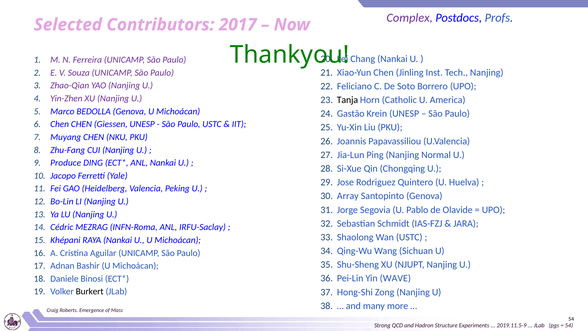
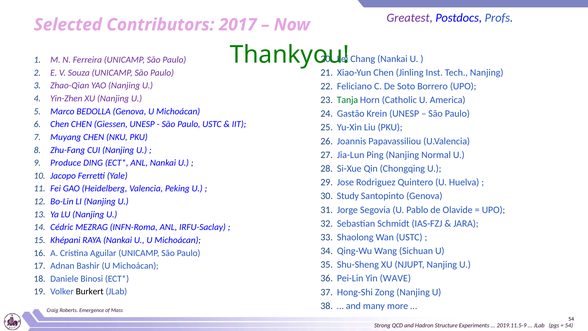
Complex: Complex -> Greatest
Tanja colour: black -> green
Array: Array -> Study
